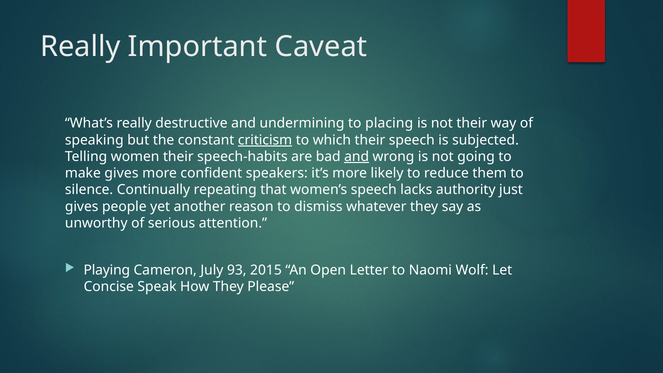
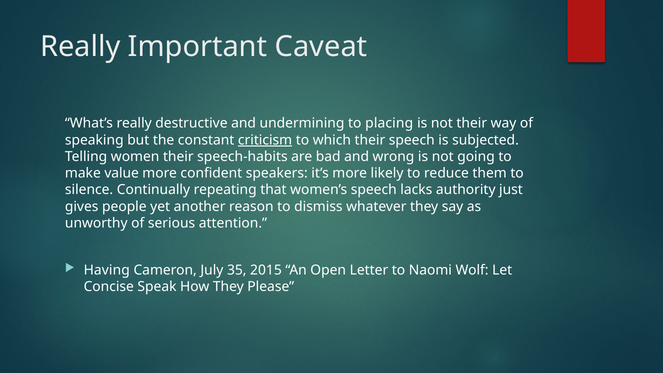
and at (357, 157) underline: present -> none
make gives: gives -> value
Playing: Playing -> Having
93: 93 -> 35
